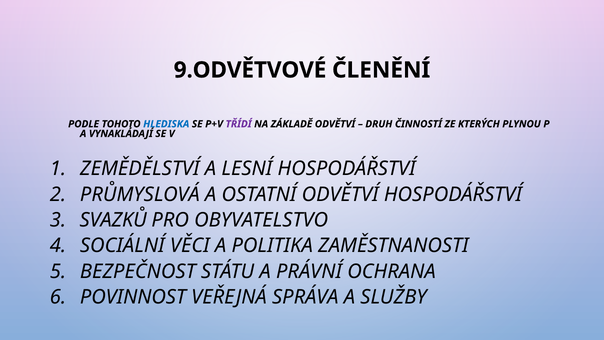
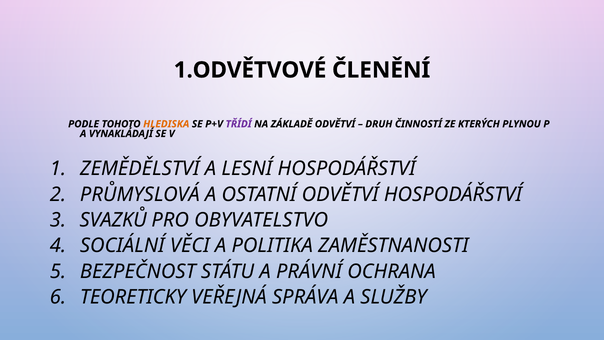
9.ODVĚTVOVÉ: 9.ODVĚTVOVÉ -> 1.ODVĚTVOVÉ
HLEDISKA colour: blue -> orange
POVINNOST: POVINNOST -> TEORETICKY
